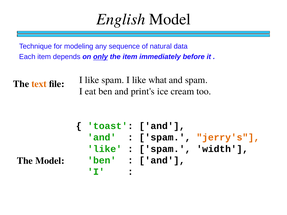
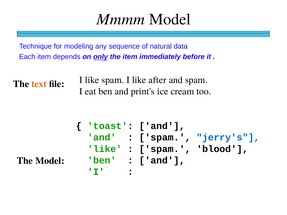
English: English -> Mmmm
what: what -> after
jerry's colour: orange -> blue
width: width -> blood
